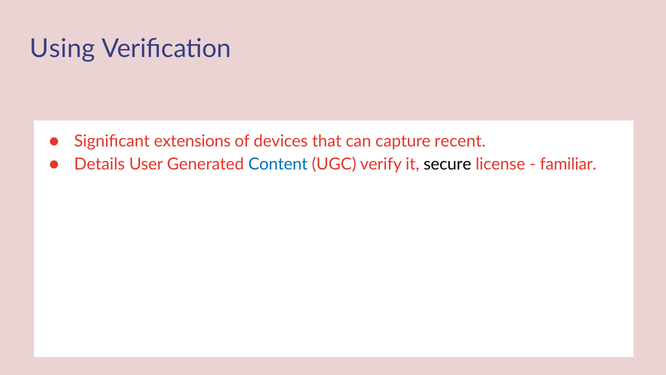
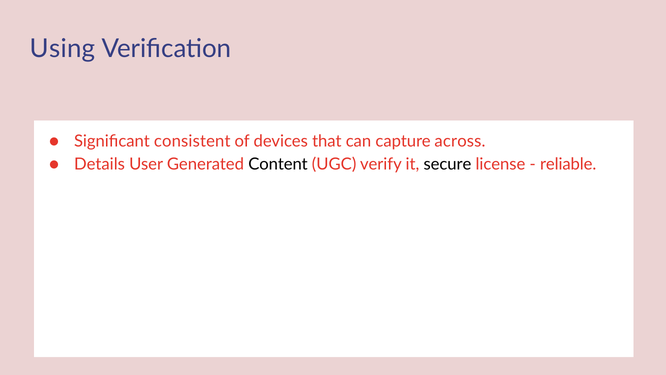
extensions: extensions -> consistent
recent: recent -> across
Content colour: blue -> black
familiar: familiar -> reliable
